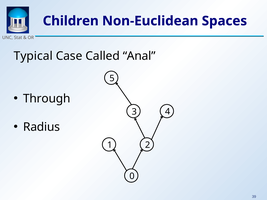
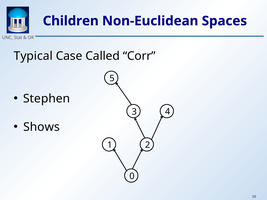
Anal: Anal -> Corr
Through: Through -> Stephen
Radius: Radius -> Shows
